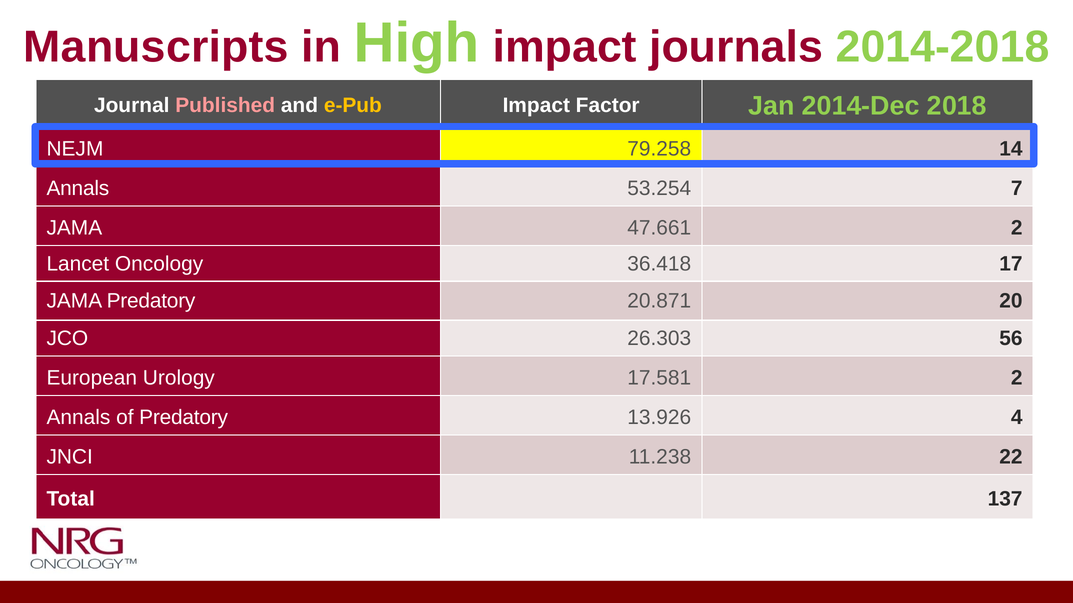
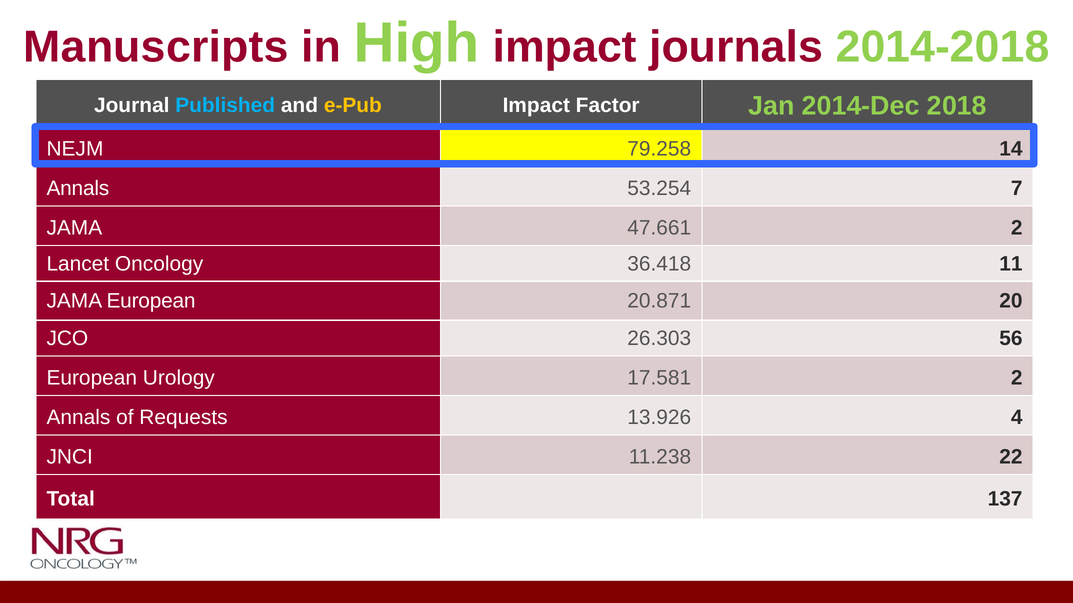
Published colour: pink -> light blue
17: 17 -> 11
JAMA Predatory: Predatory -> European
of Predatory: Predatory -> Requests
